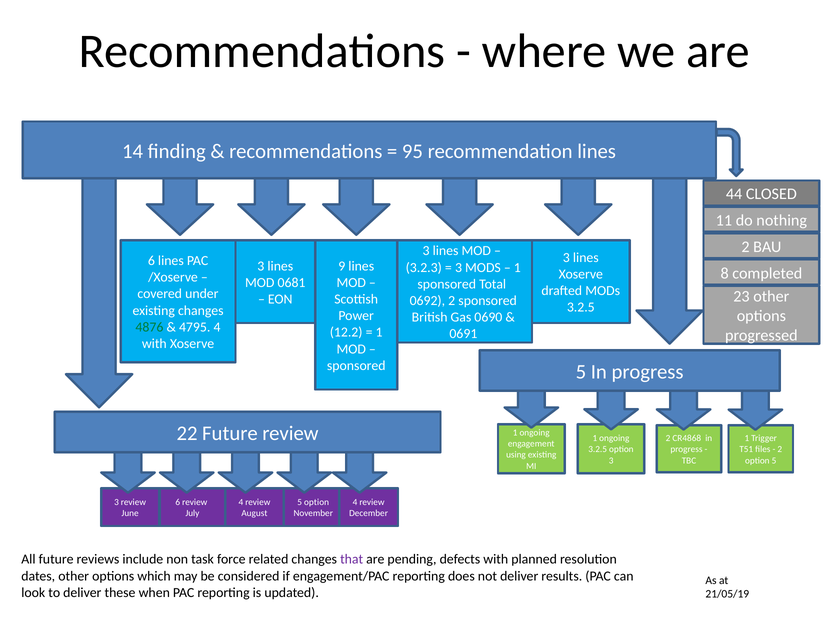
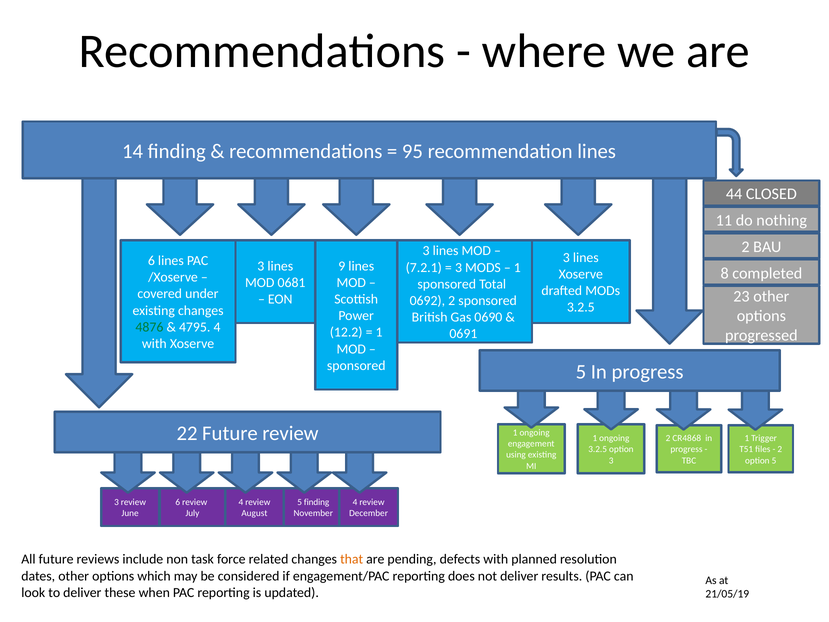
3.2.3: 3.2.3 -> 7.2.1
5 option: option -> finding
that colour: purple -> orange
